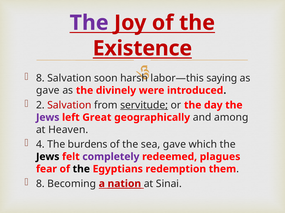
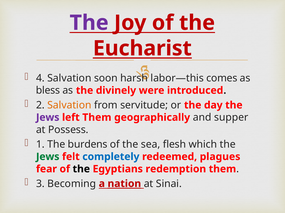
Existence: Existence -> Eucharist
8 at (40, 78): 8 -> 4
saying: saying -> comes
gave at (48, 91): gave -> bless
Salvation at (69, 105) colour: red -> orange
servitude underline: present -> none
left Great: Great -> Them
among: among -> supper
Heaven: Heaven -> Possess
4: 4 -> 1
sea gave: gave -> flesh
Jews at (48, 157) colour: black -> green
completely colour: purple -> blue
8 at (40, 184): 8 -> 3
